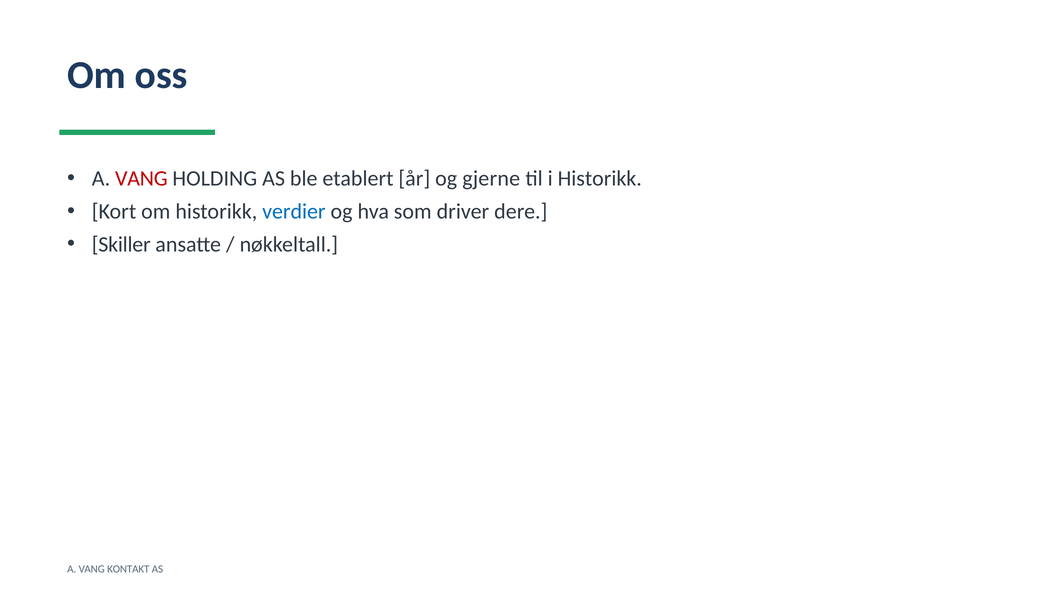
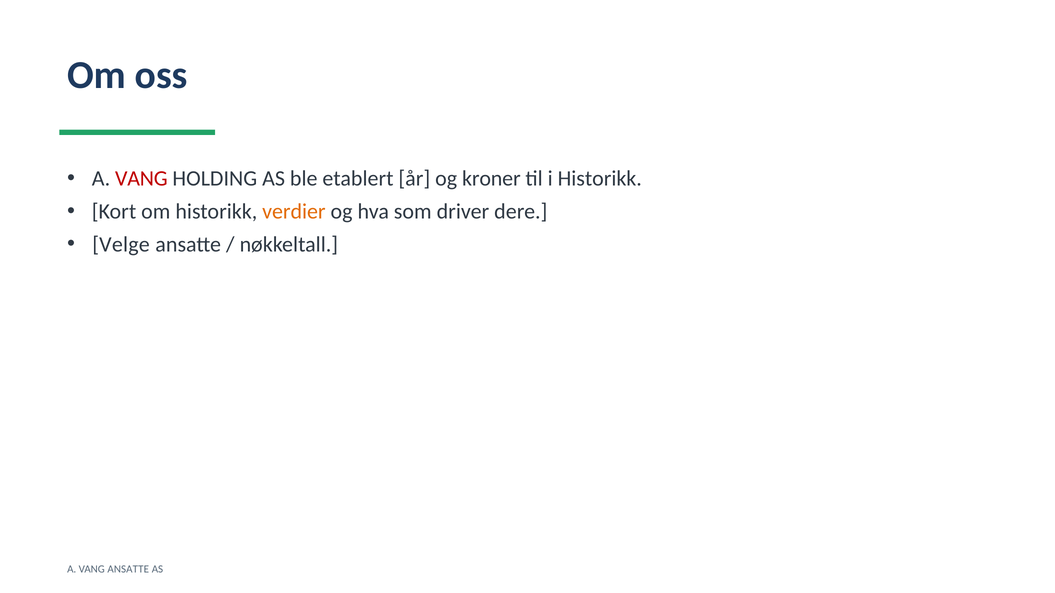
gjerne: gjerne -> kroner
verdier colour: blue -> orange
Skiller: Skiller -> Velge
VANG KONTAKT: KONTAKT -> ANSATTE
